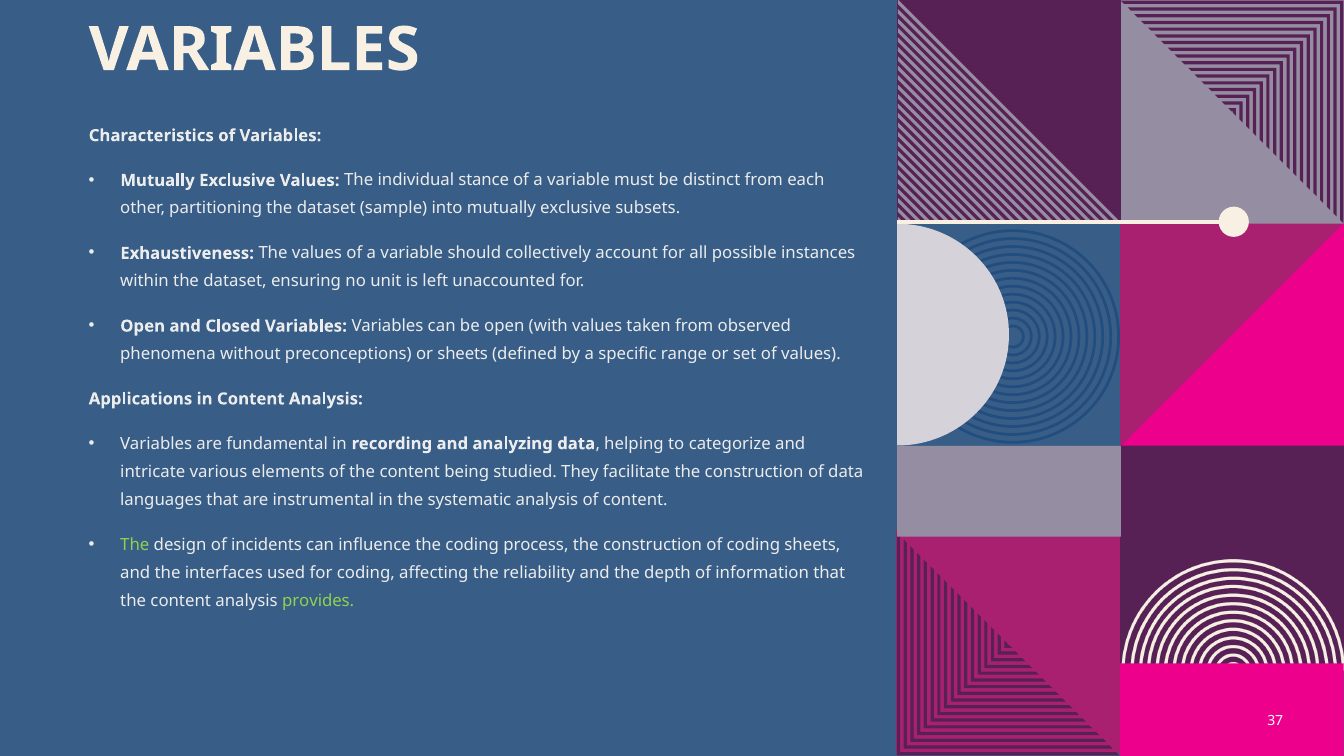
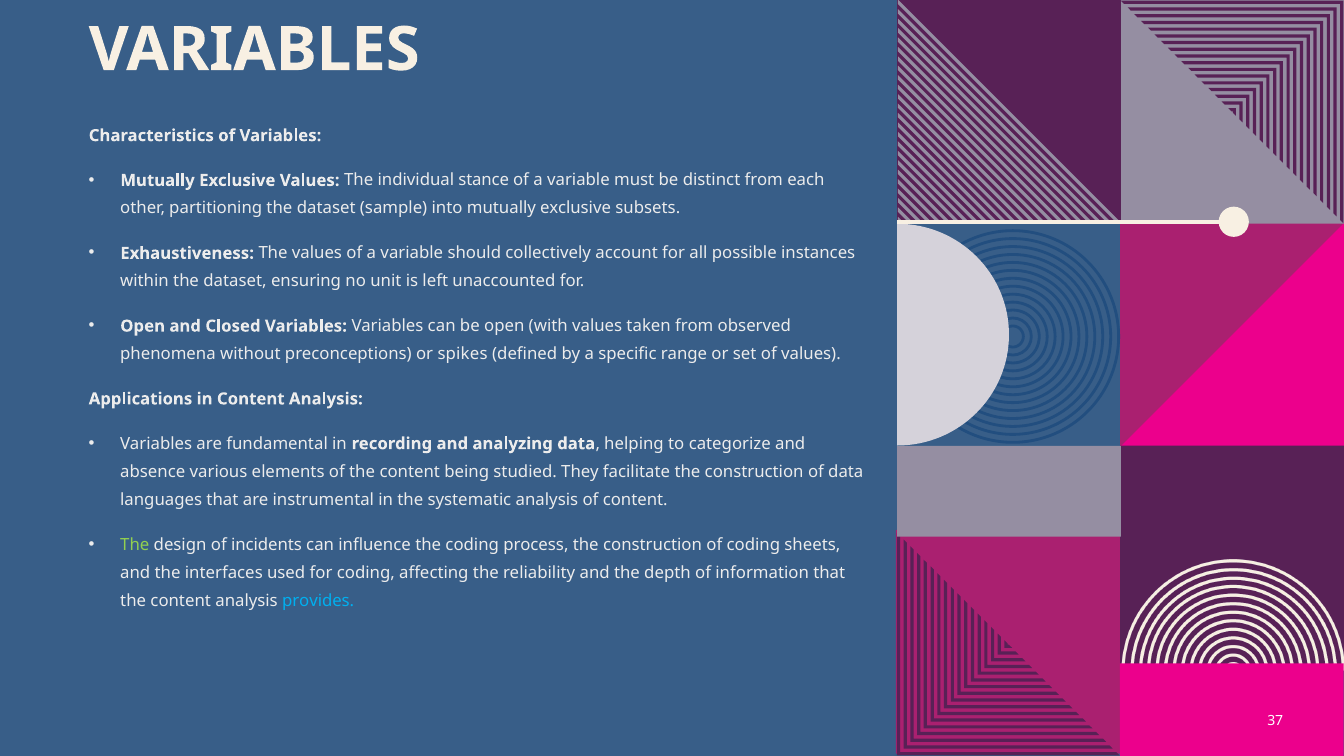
or sheets: sheets -> spikes
intricate: intricate -> absence
provides colour: light green -> light blue
